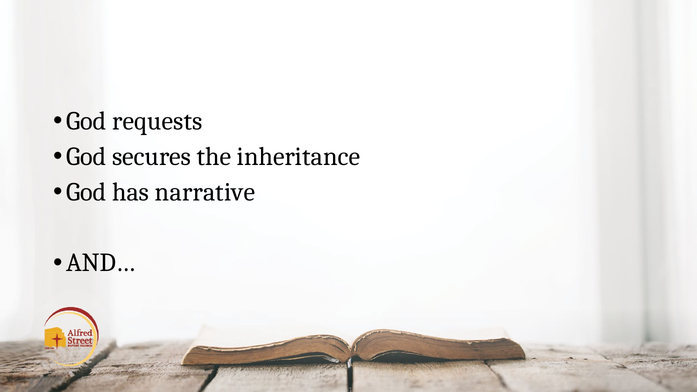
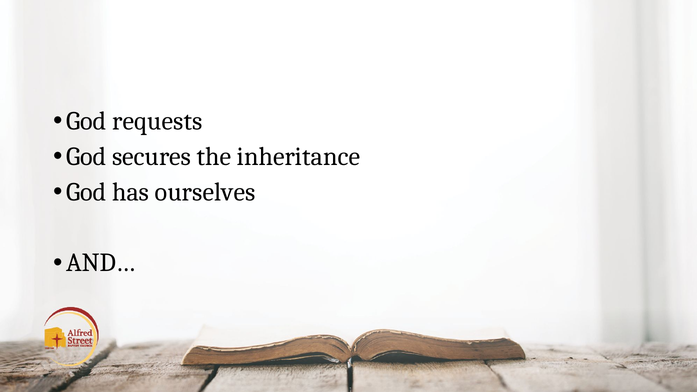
narrative: narrative -> ourselves
